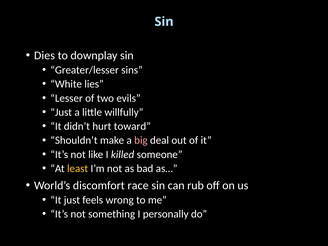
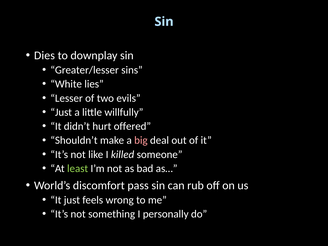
toward: toward -> offered
least colour: yellow -> light green
race: race -> pass
